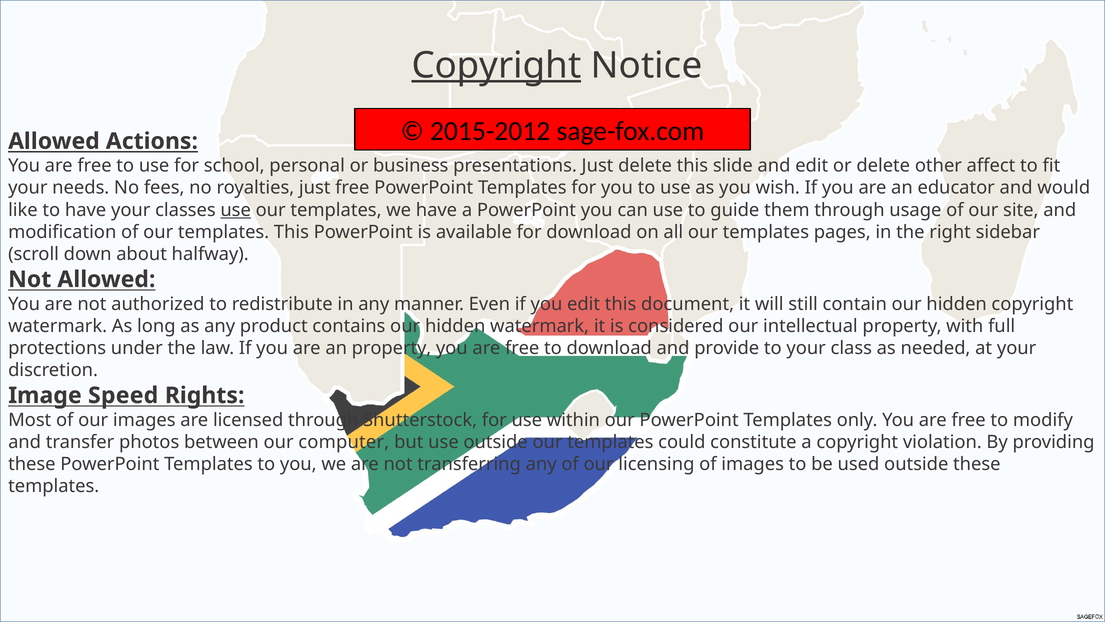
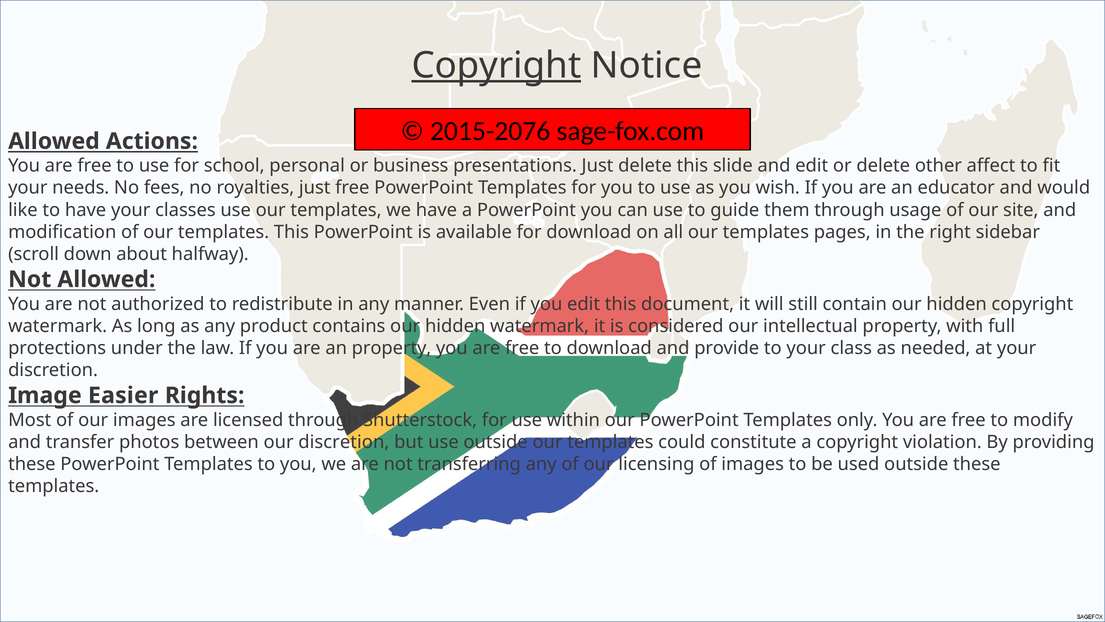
2015-2012: 2015-2012 -> 2015-2076
use at (236, 210) underline: present -> none
Speed: Speed -> Easier
our computer: computer -> discretion
